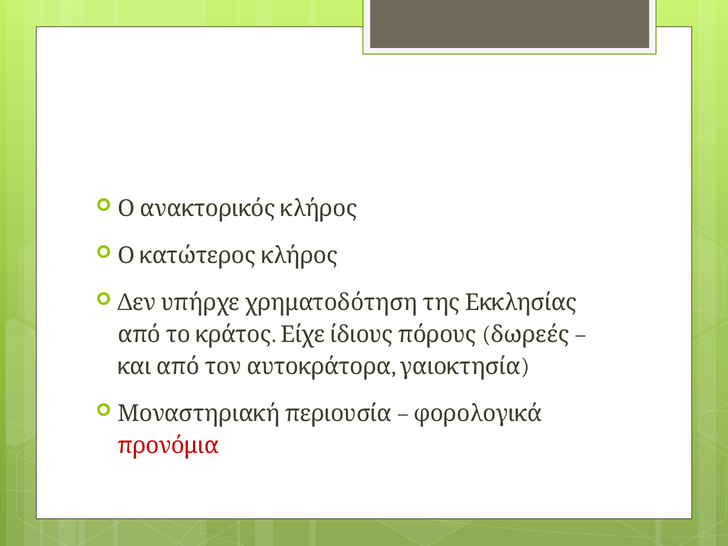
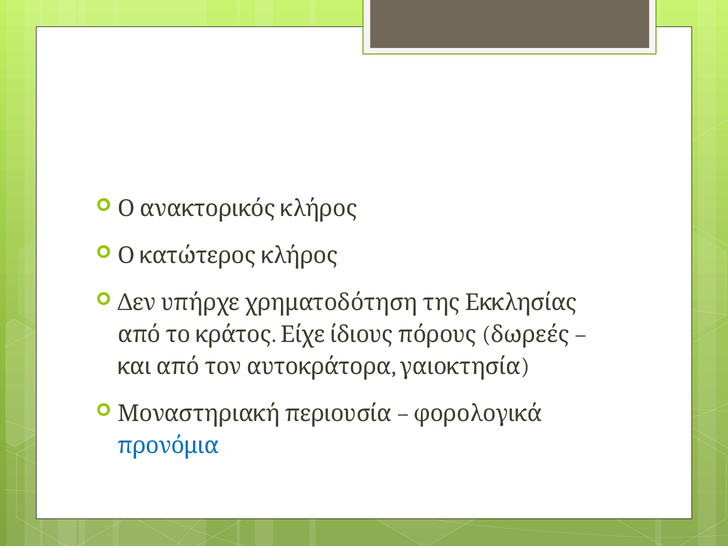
προνόμια colour: red -> blue
